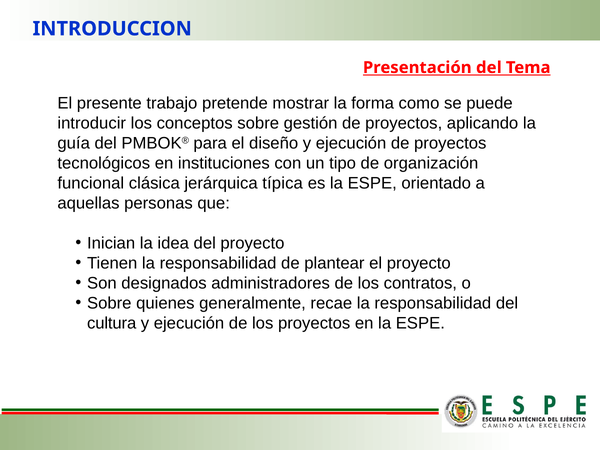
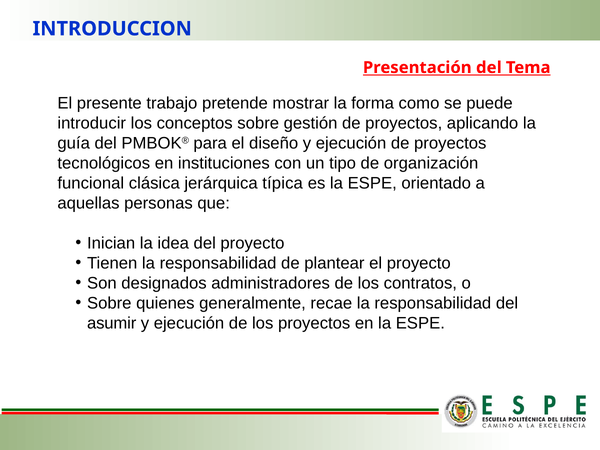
cultura: cultura -> asumir
